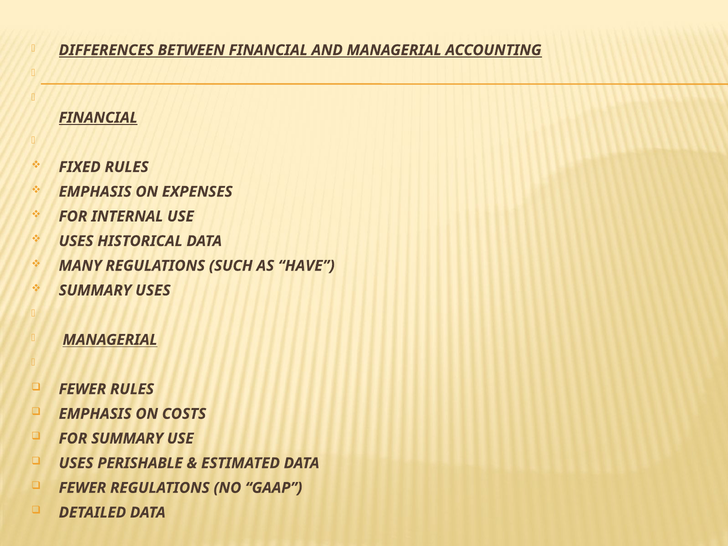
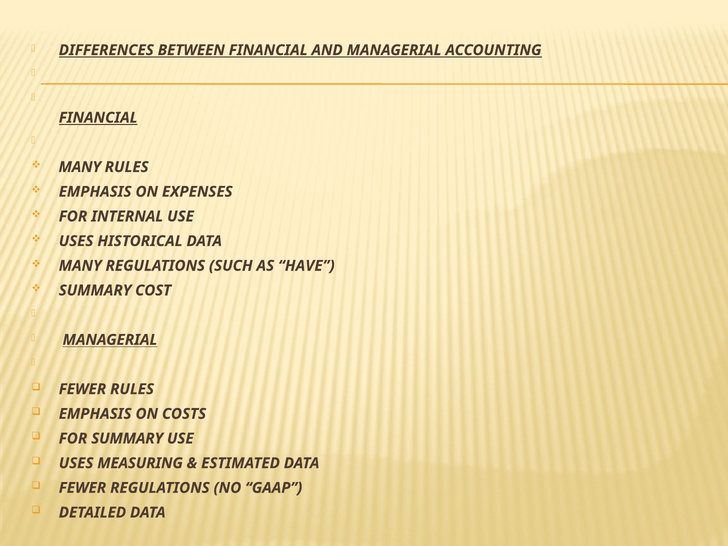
FIXED at (80, 167): FIXED -> MANY
SUMMARY USES: USES -> COST
PERISHABLE: PERISHABLE -> MEASURING
